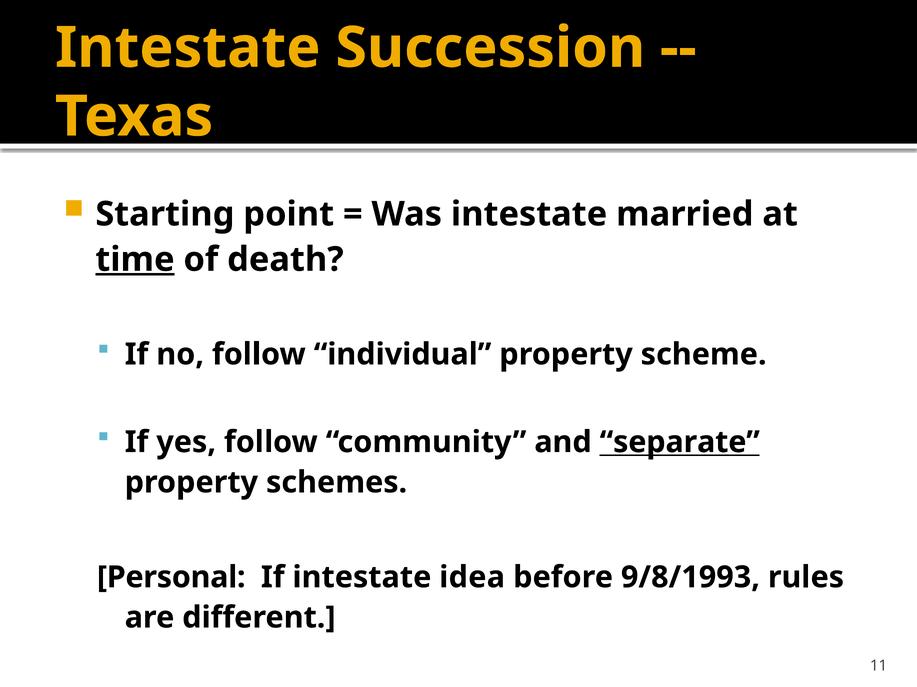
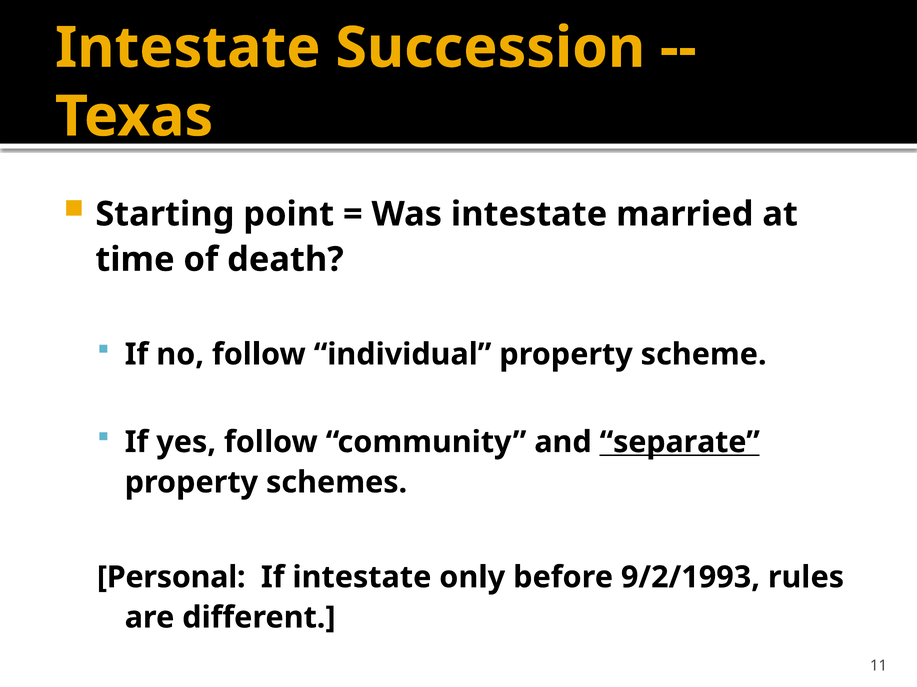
time underline: present -> none
idea: idea -> only
9/8/1993: 9/8/1993 -> 9/2/1993
